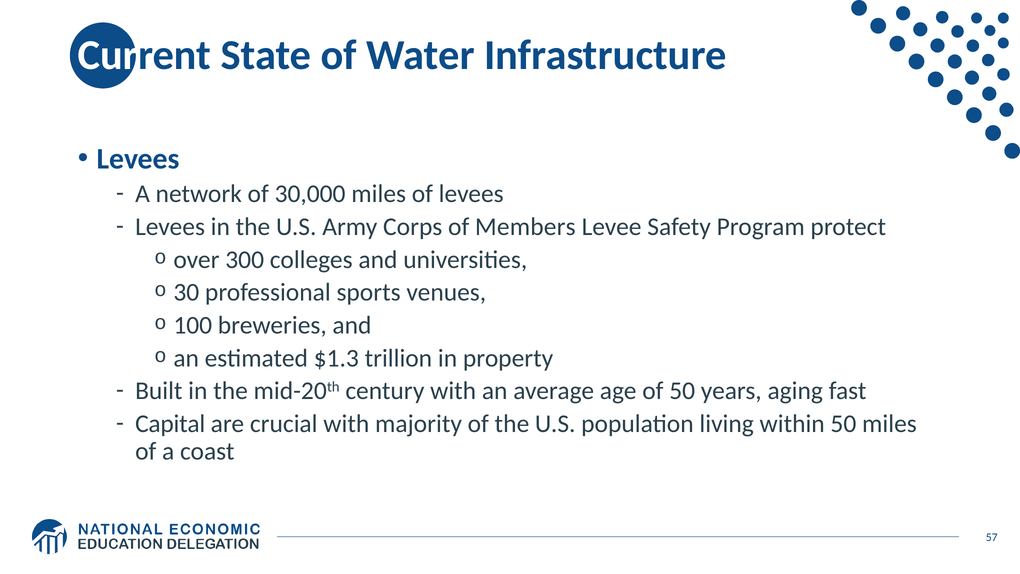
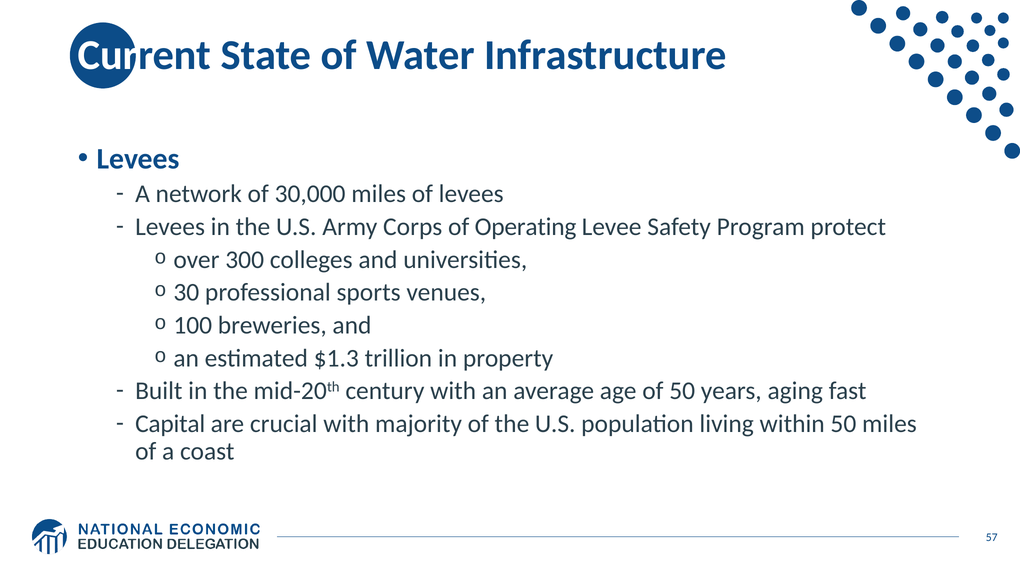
Members: Members -> Operating
